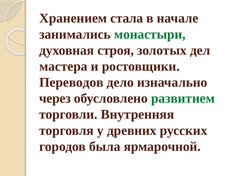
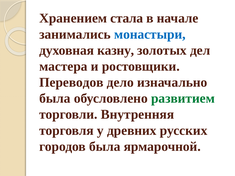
монастыри colour: green -> blue
строя: строя -> казну
через at (55, 99): через -> была
